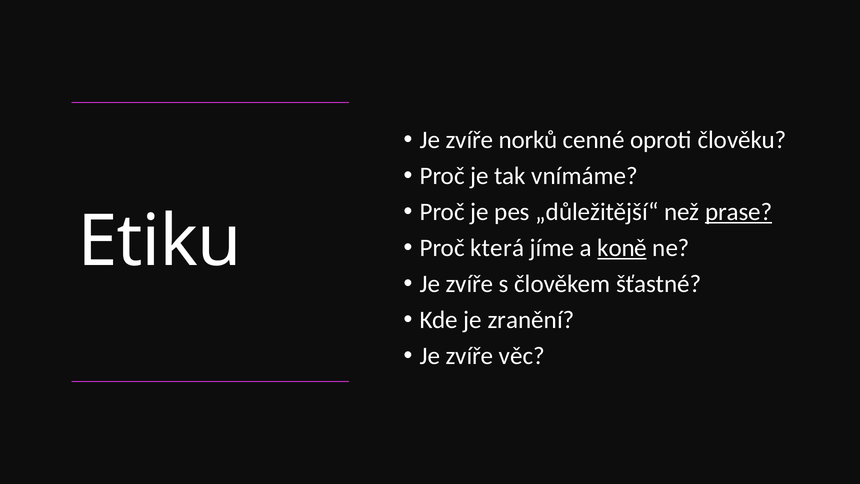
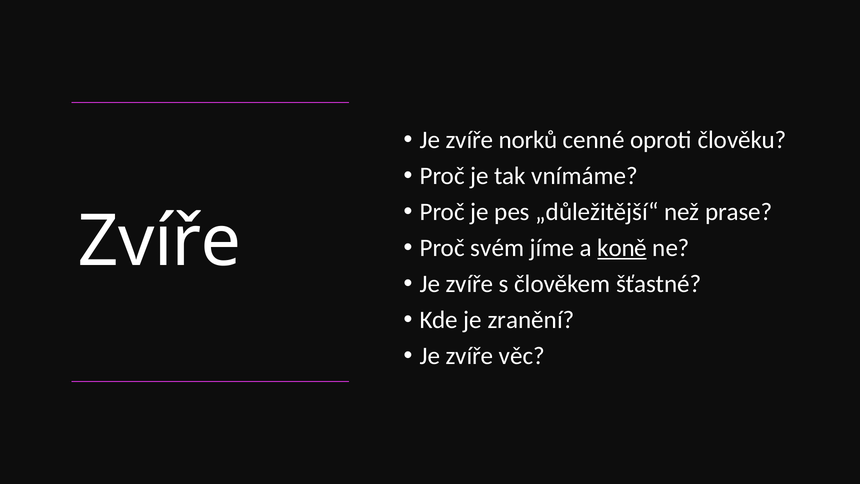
prase underline: present -> none
Etiku at (160, 241): Etiku -> Zvíře
která: která -> svém
